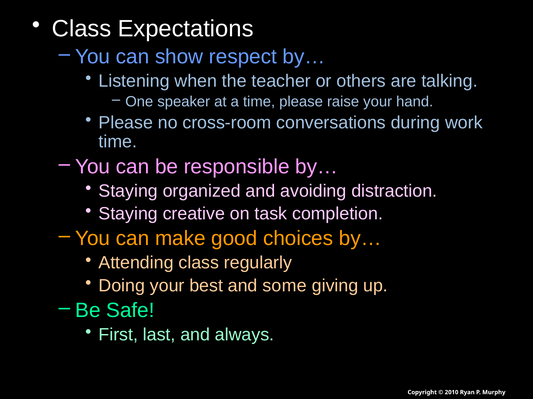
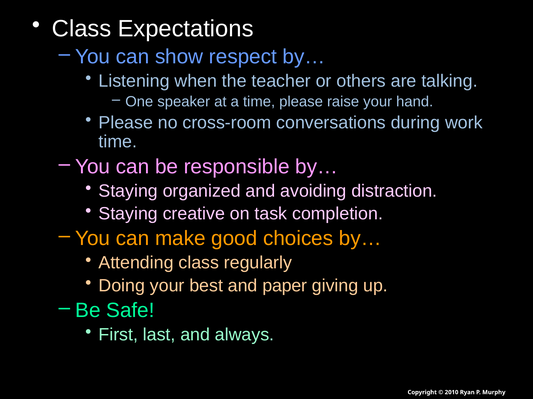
some: some -> paper
